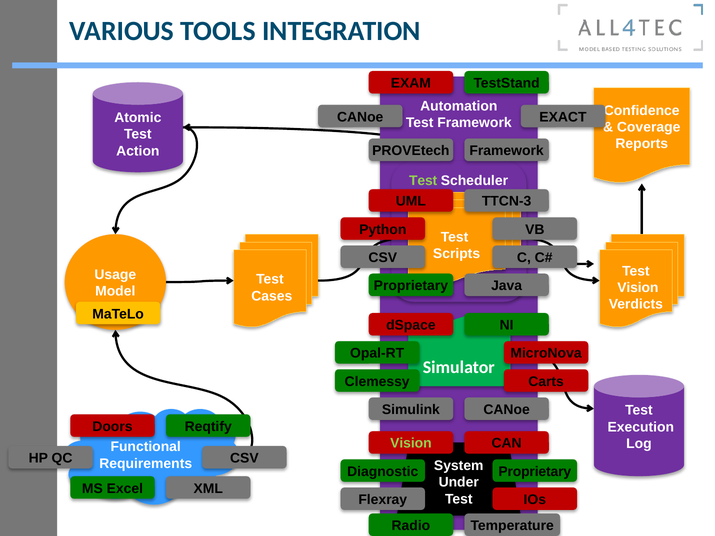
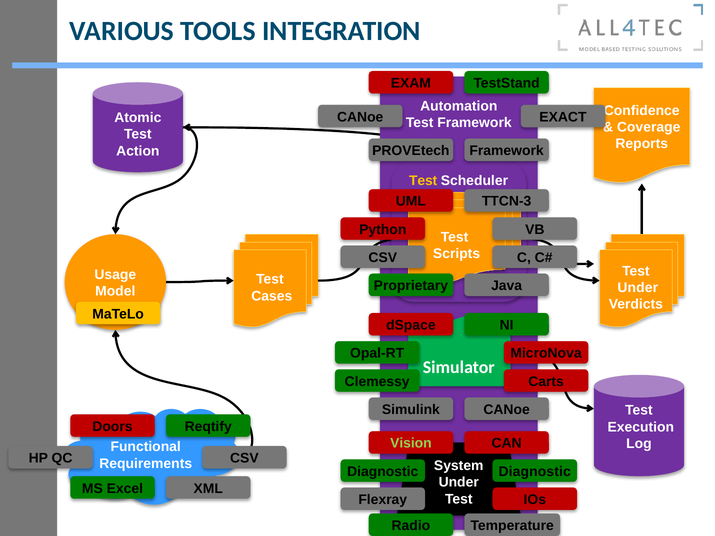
Test at (423, 181) colour: light green -> yellow
Vision at (638, 288): Vision -> Under
Diagnostic Proprietary: Proprietary -> Diagnostic
